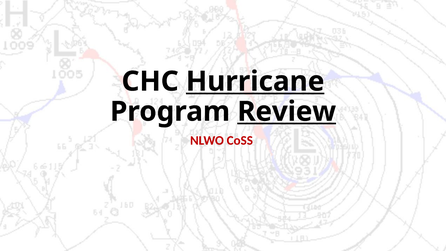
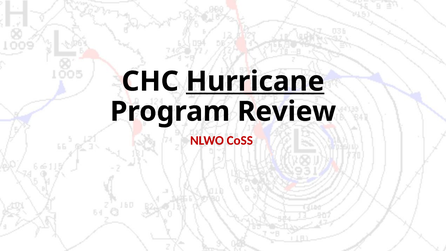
Review underline: present -> none
